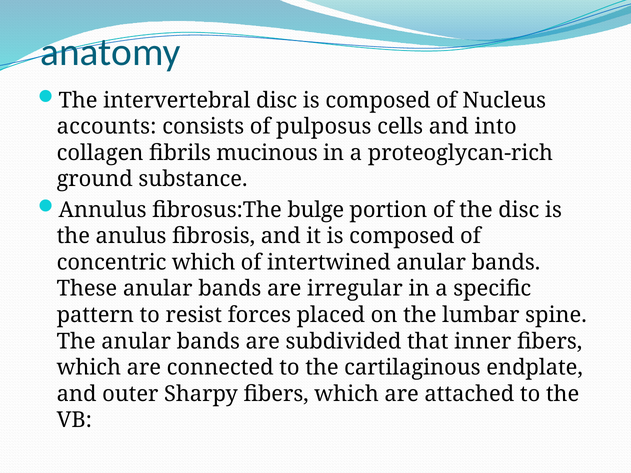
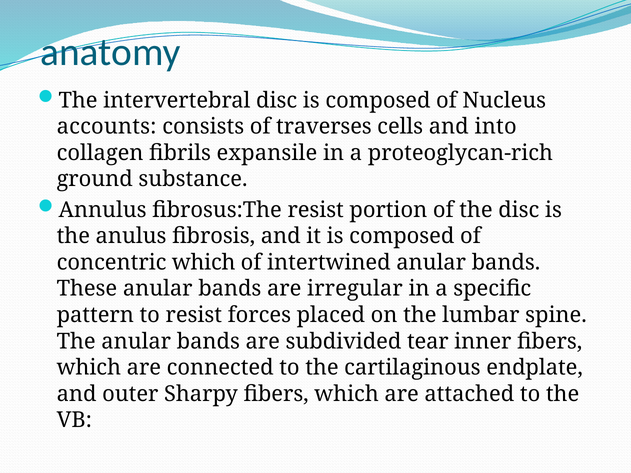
pulposus: pulposus -> traverses
mucinous: mucinous -> expansile
fibrosus:The bulge: bulge -> resist
that: that -> tear
